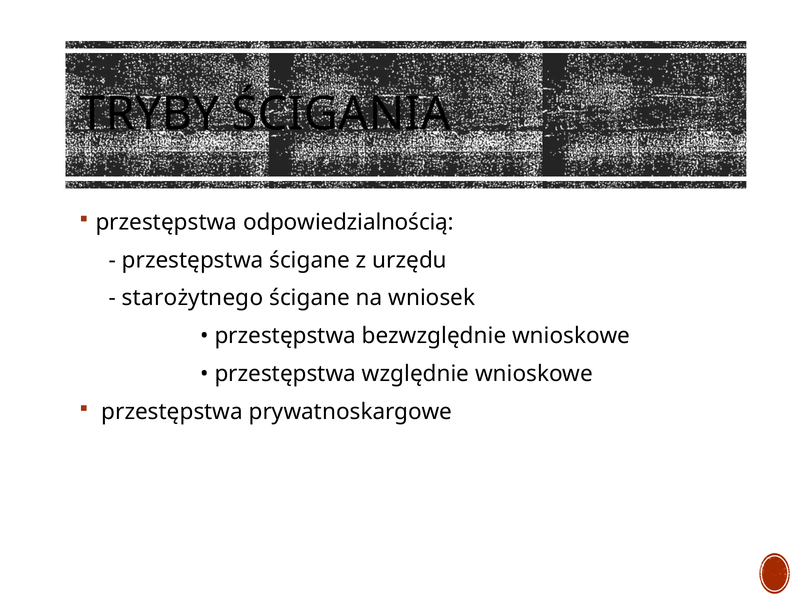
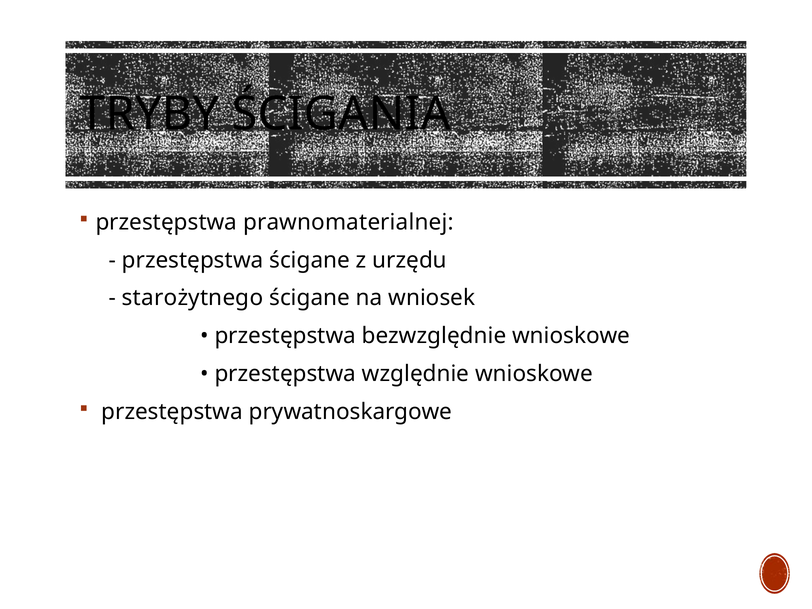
odpowiedzialnością: odpowiedzialnością -> prawnomaterialnej
